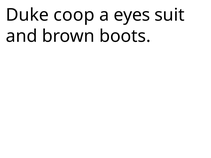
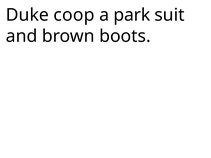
eyes: eyes -> park
